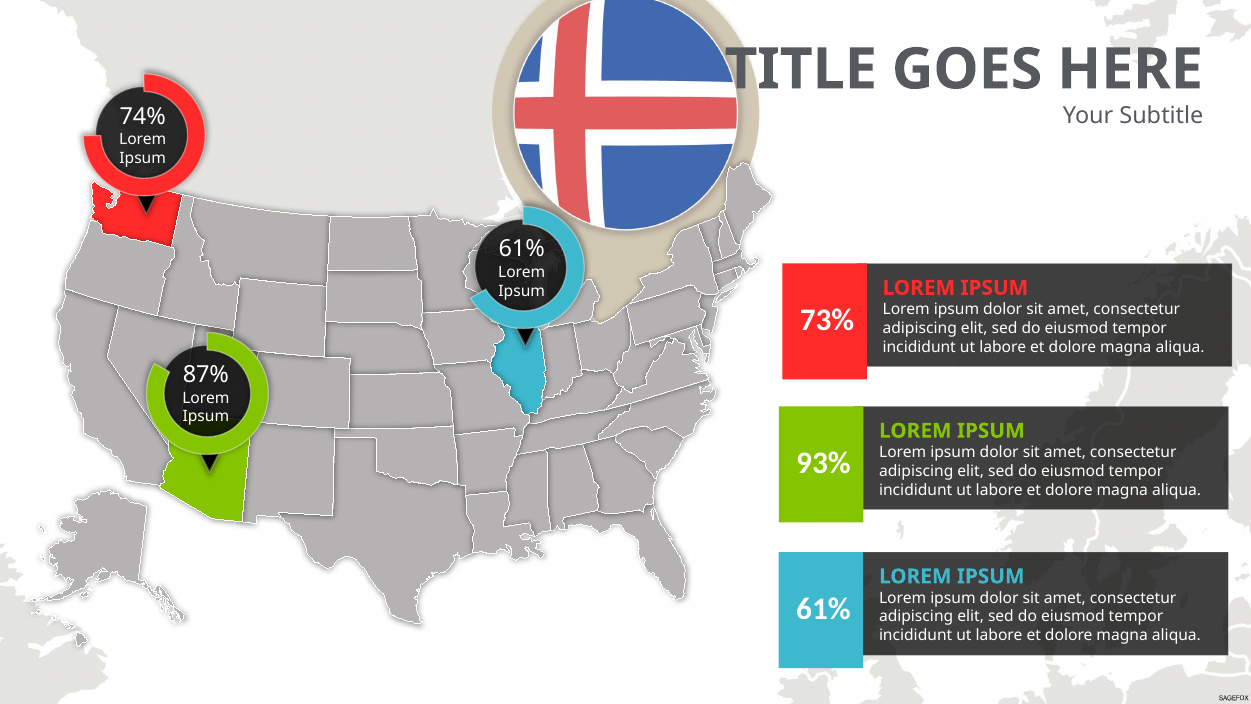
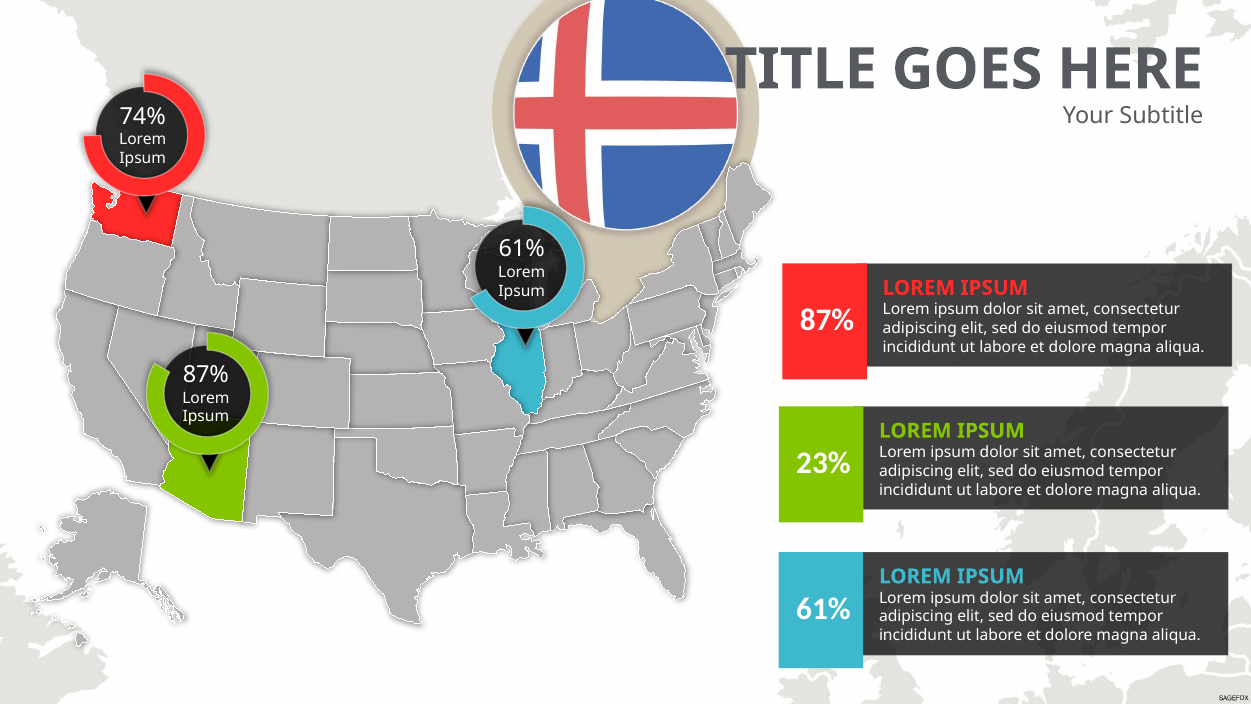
73% at (827, 320): 73% -> 87%
93%: 93% -> 23%
